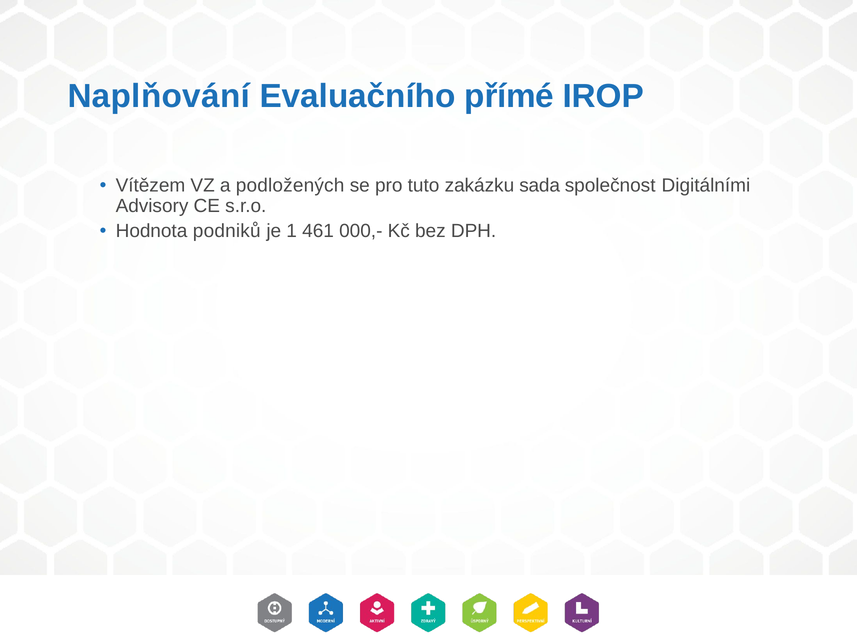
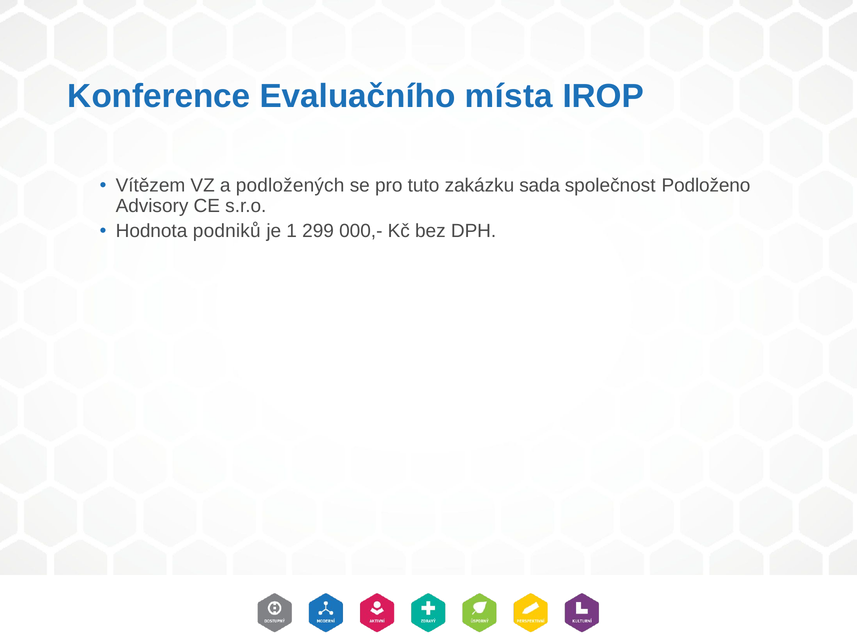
Naplňování: Naplňování -> Konference
přímé: přímé -> místa
Digitálními: Digitálními -> Podloženo
461: 461 -> 299
